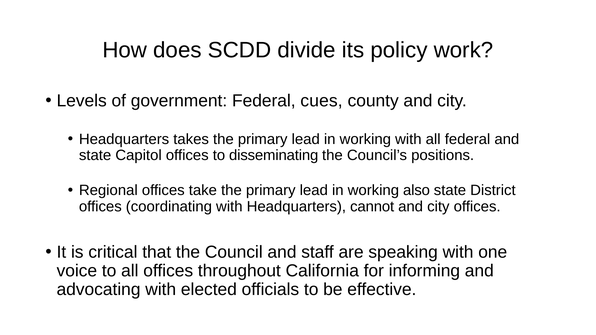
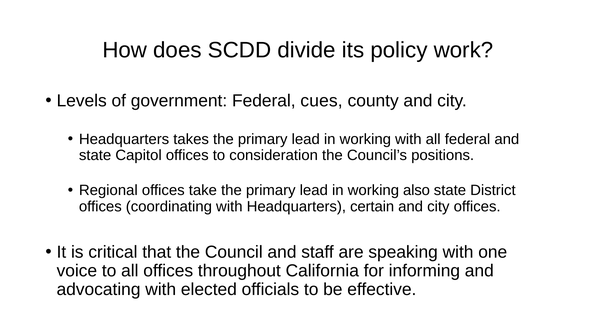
disseminating: disseminating -> consideration
cannot: cannot -> certain
